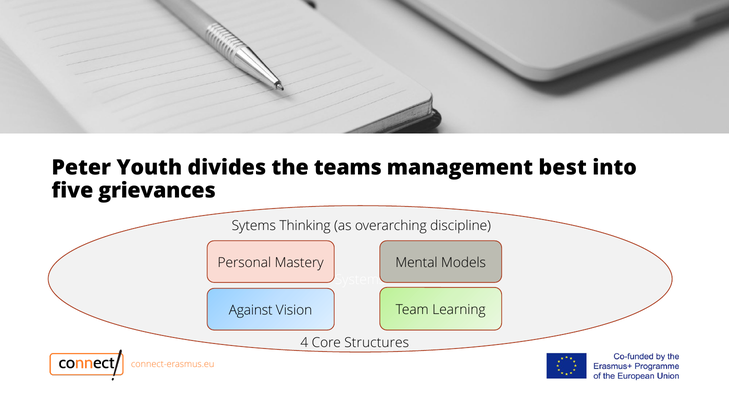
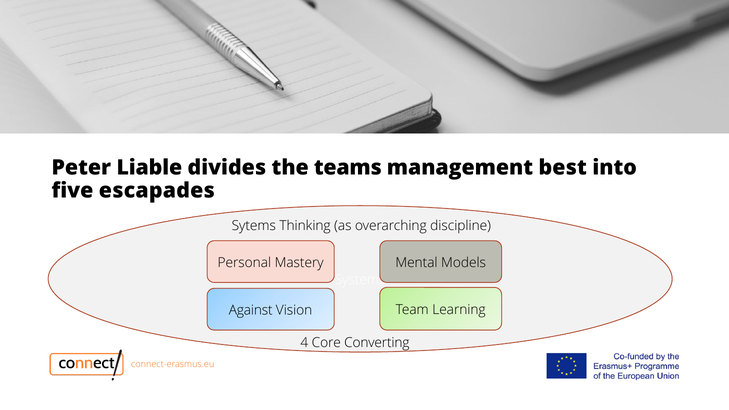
Youth: Youth -> Liable
grievances: grievances -> escapades
Structures: Structures -> Converting
